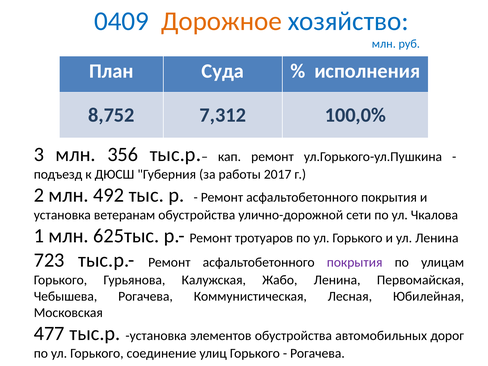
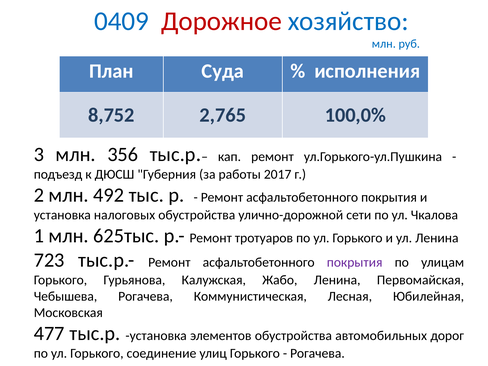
Дорожное colour: orange -> red
7,312: 7,312 -> 2,765
ветеранам: ветеранам -> налоговых
